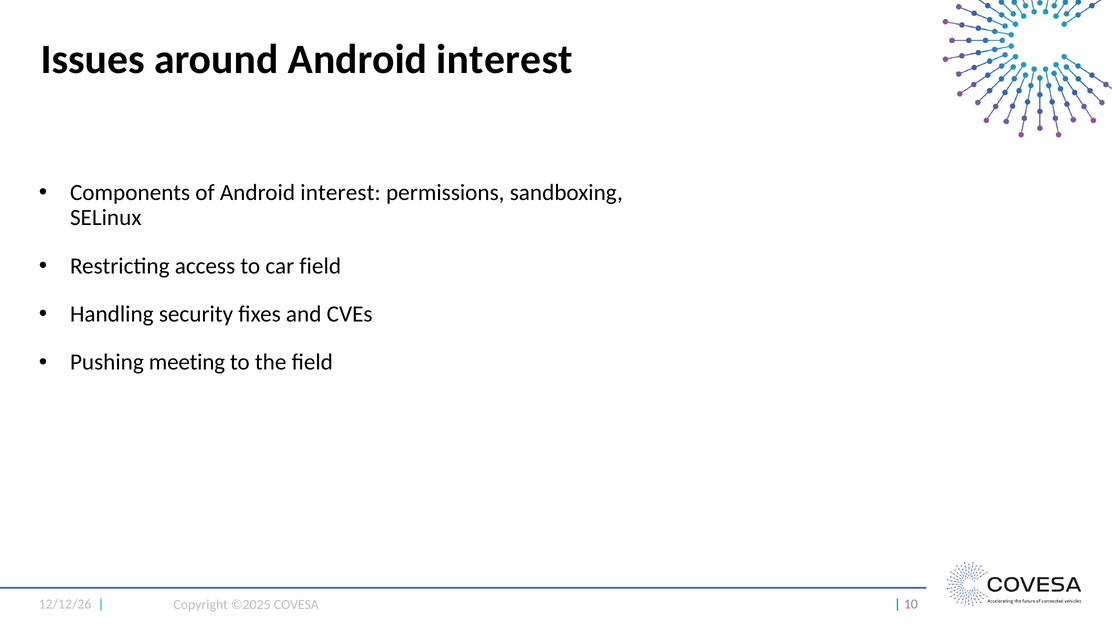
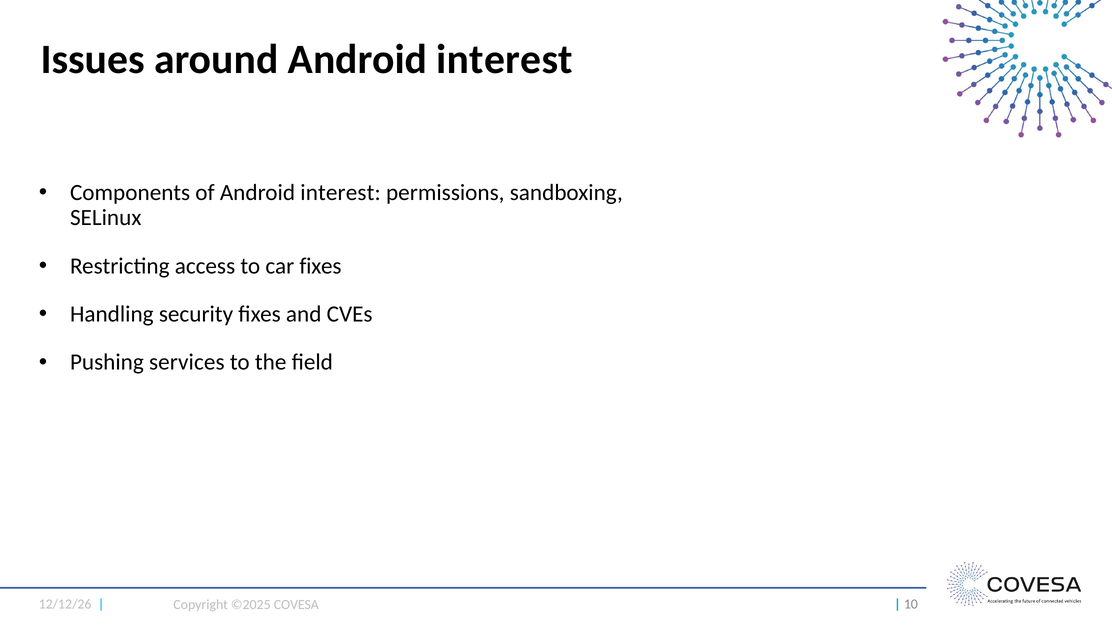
car field: field -> fixes
meeting: meeting -> services
